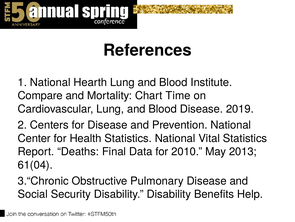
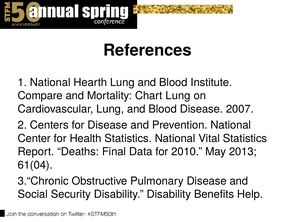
Chart Time: Time -> Lung
2019: 2019 -> 2007
